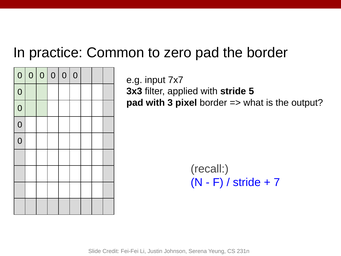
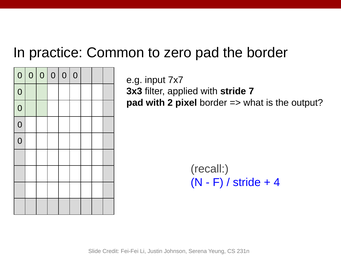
5: 5 -> 7
3: 3 -> 2
7: 7 -> 4
